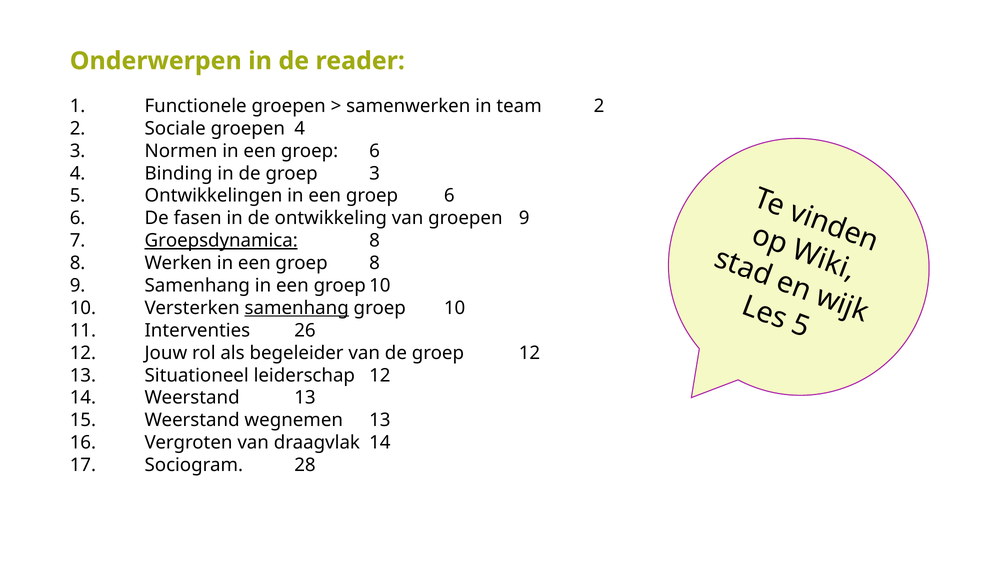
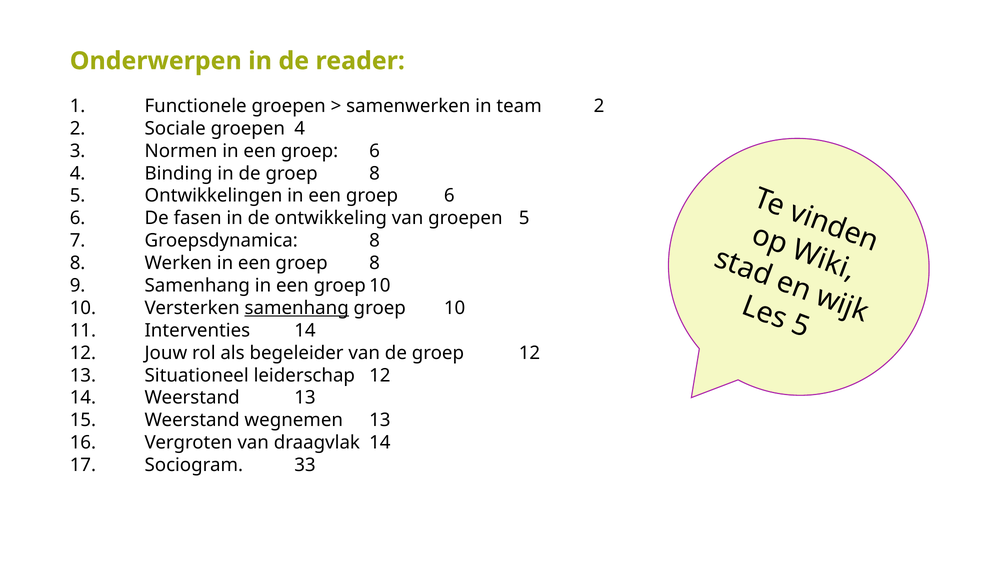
de groep 3: 3 -> 8
groepen 9: 9 -> 5
Groepsdynamica underline: present -> none
Interventies 26: 26 -> 14
28: 28 -> 33
